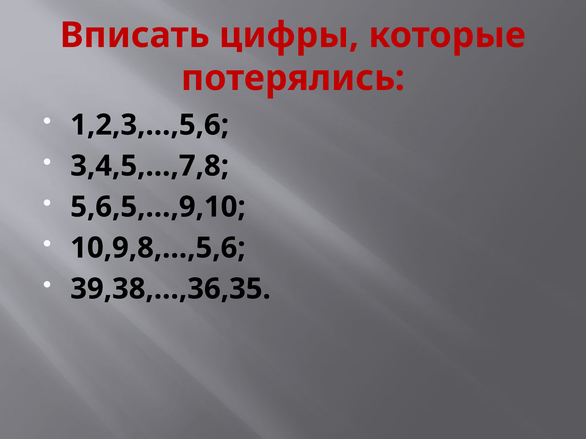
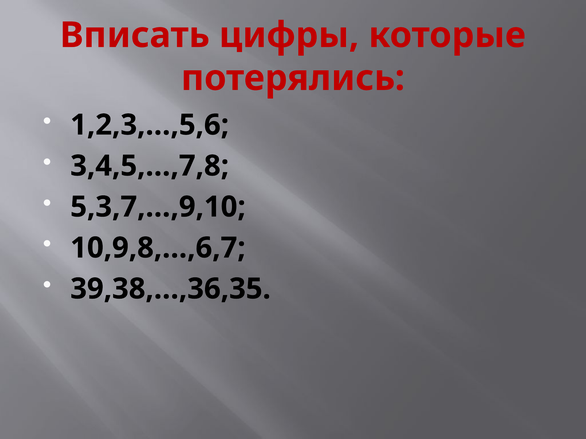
5,6,5,…,9,10: 5,6,5,…,9,10 -> 5,3,7,…,9,10
10,9,8,…,5,6: 10,9,8,…,5,6 -> 10,9,8,…,6,7
